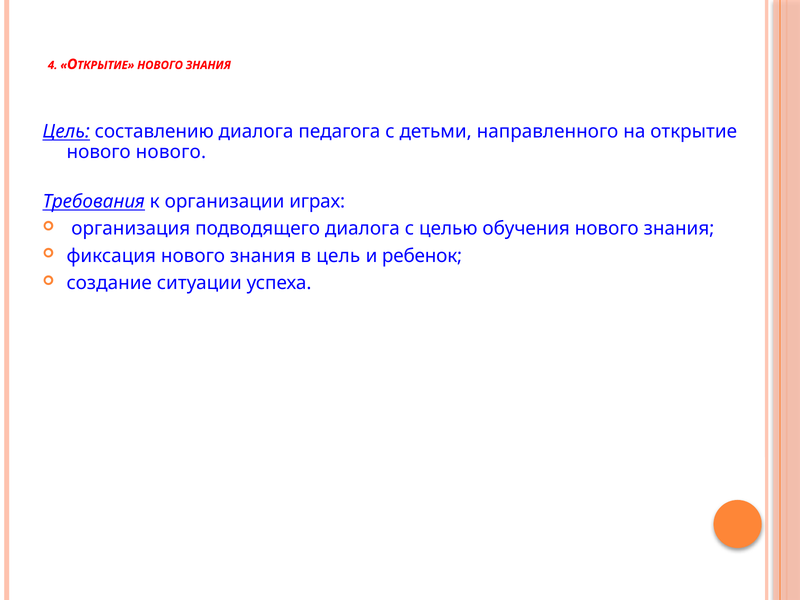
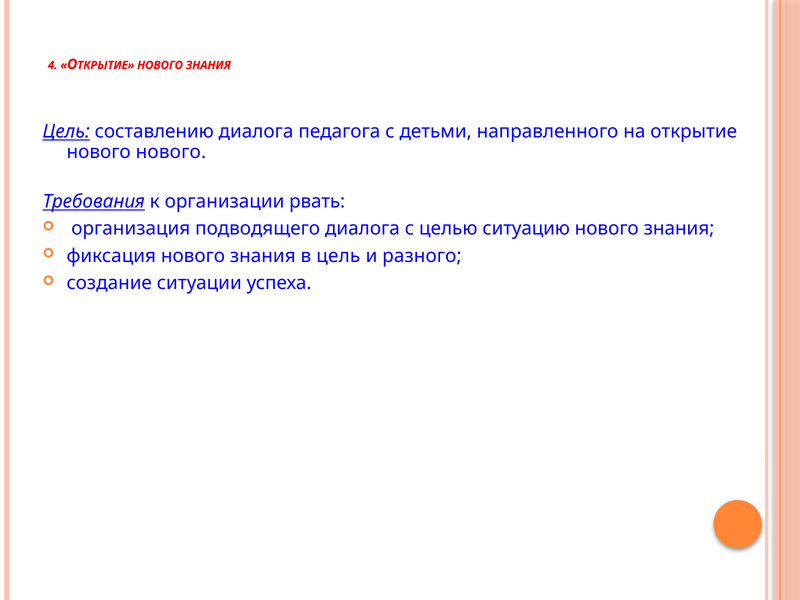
играх: играх -> рвать
обучения: обучения -> ситуацию
ребенок: ребенок -> разного
